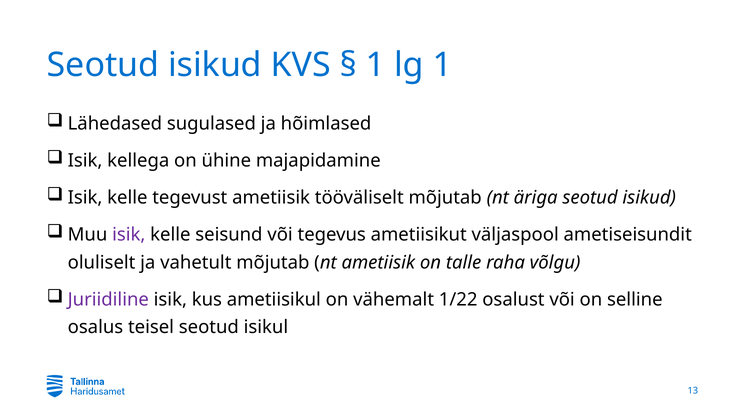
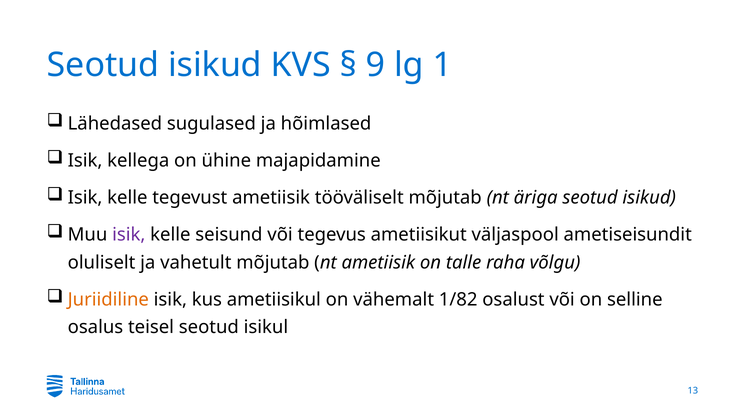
1 at (376, 65): 1 -> 9
Juriidiline colour: purple -> orange
1/22: 1/22 -> 1/82
